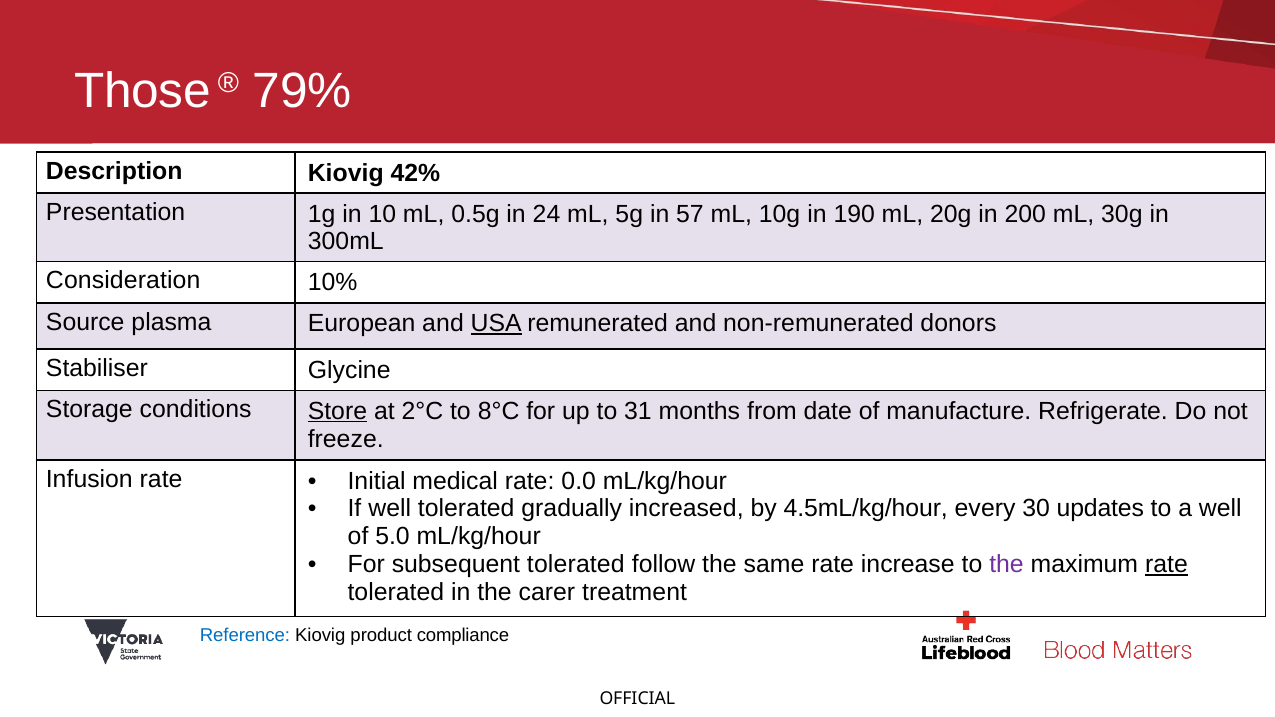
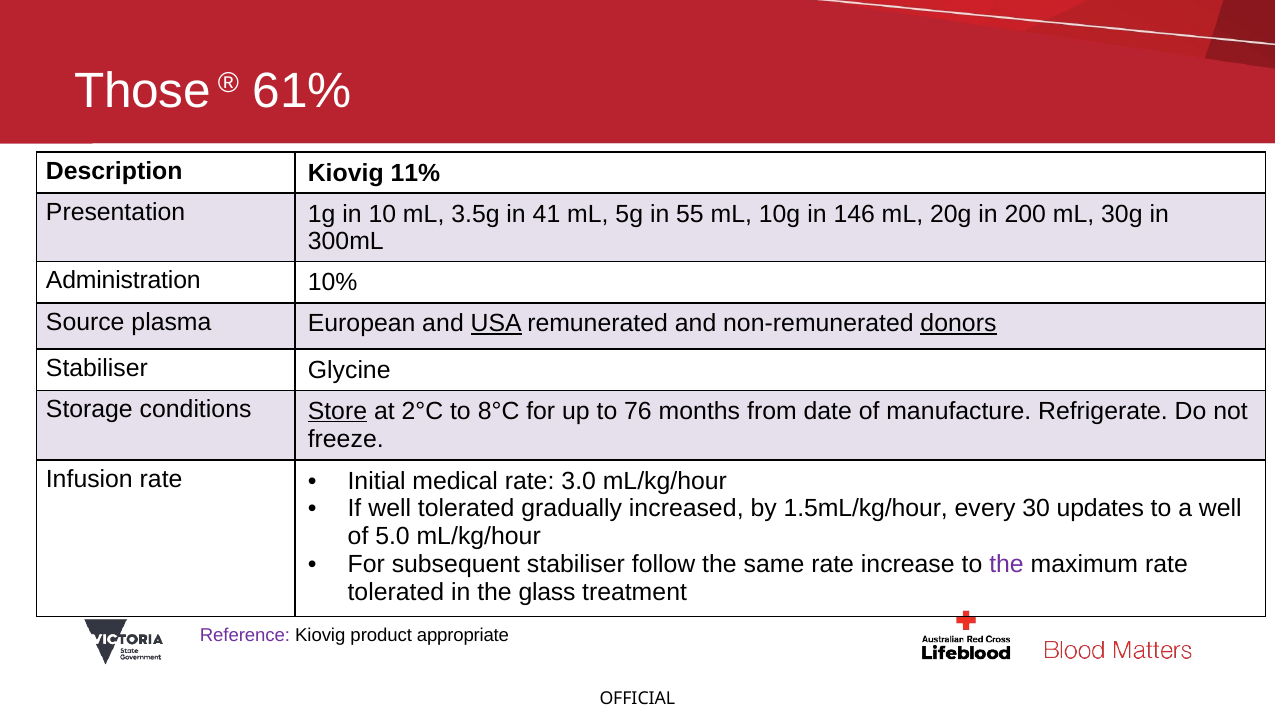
79%: 79% -> 61%
42%: 42% -> 11%
0.5g: 0.5g -> 3.5g
24: 24 -> 41
57: 57 -> 55
190: 190 -> 146
Consideration: Consideration -> Administration
donors underline: none -> present
31: 31 -> 76
0.0: 0.0 -> 3.0
4.5mL/kg/hour: 4.5mL/kg/hour -> 1.5mL/kg/hour
subsequent tolerated: tolerated -> stabiliser
rate at (1166, 565) underline: present -> none
carer: carer -> glass
Reference colour: blue -> purple
compliance: compliance -> appropriate
